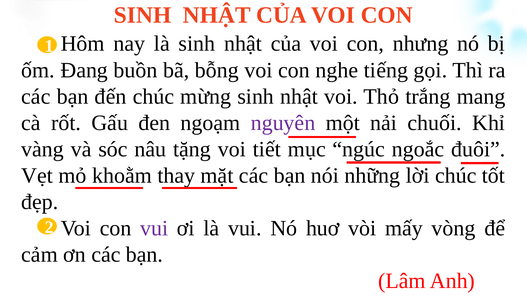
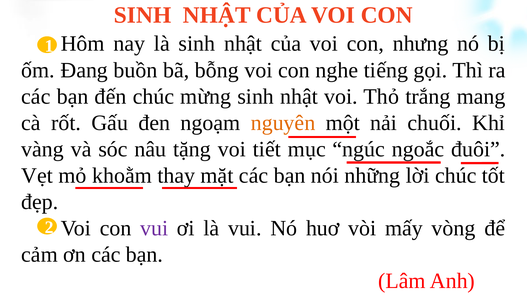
nguyên colour: purple -> orange
